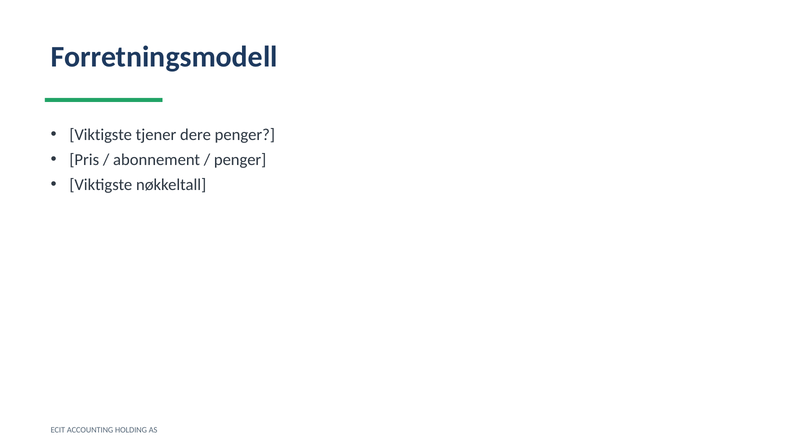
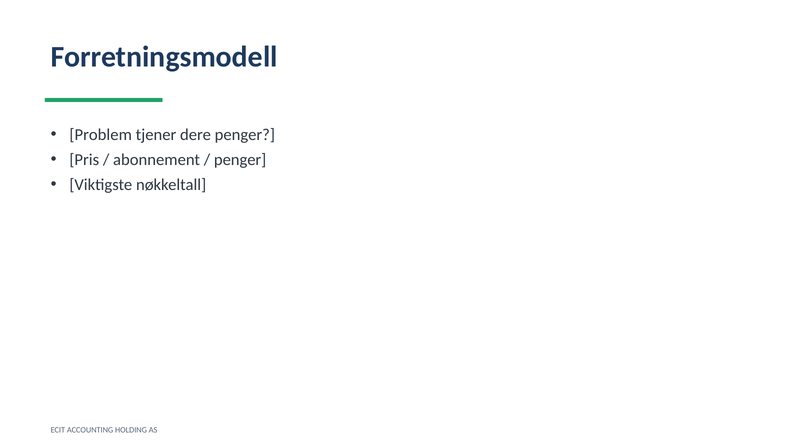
Viktigste at (101, 135): Viktigste -> Problem
